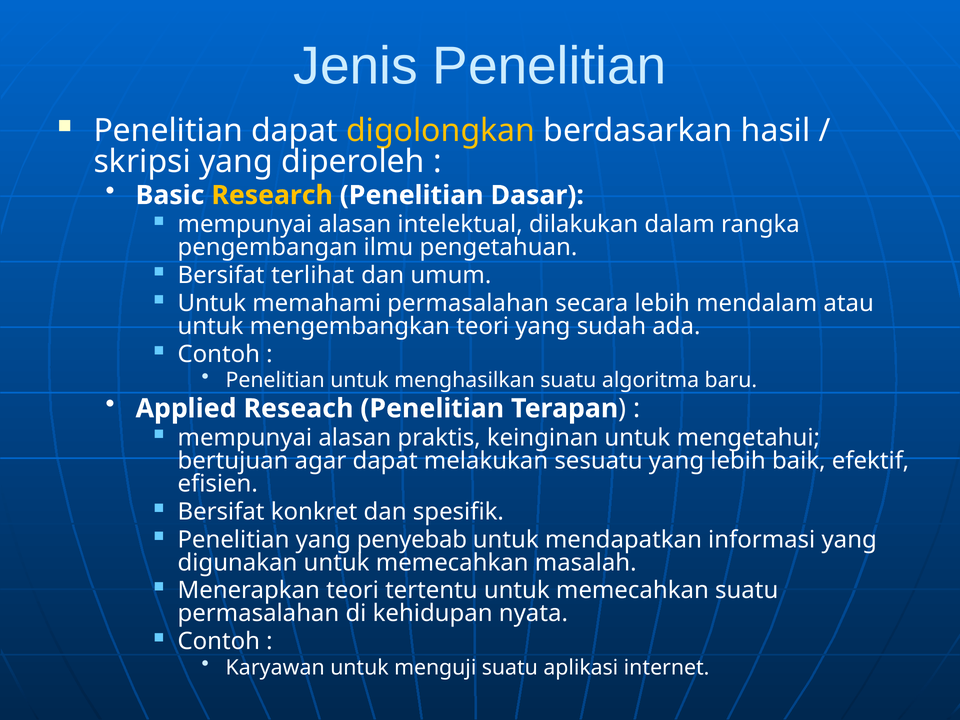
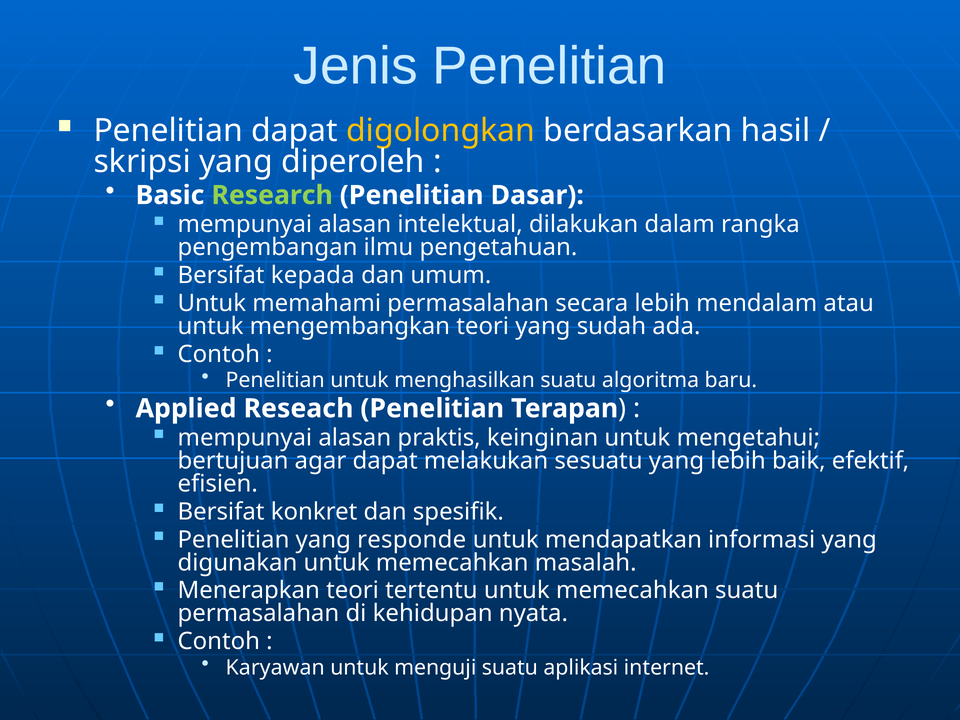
Research colour: yellow -> light green
terlihat: terlihat -> kepada
penyebab: penyebab -> responde
